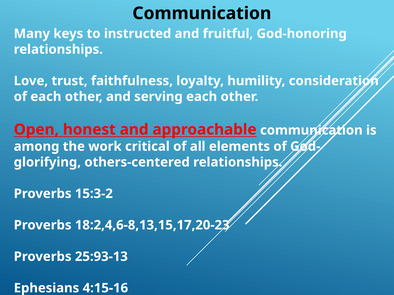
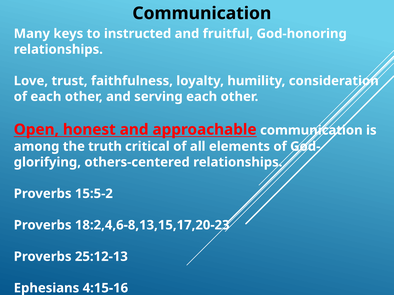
work: work -> truth
15:3-2: 15:3-2 -> 15:5-2
25:93-13: 25:93-13 -> 25:12-13
